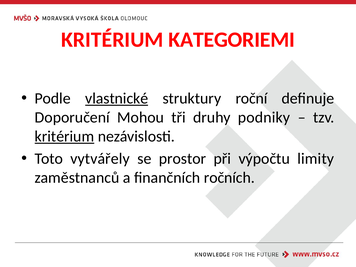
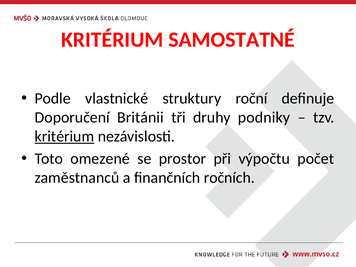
KATEGORIEMI: KATEGORIEMI -> SAMOSTATNÉ
vlastnické underline: present -> none
Mohou: Mohou -> Británii
vytvářely: vytvářely -> omezené
limity: limity -> počet
